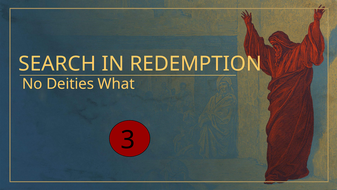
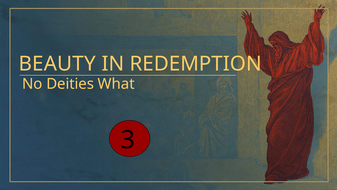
SEARCH: SEARCH -> BEAUTY
